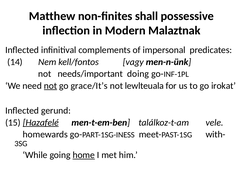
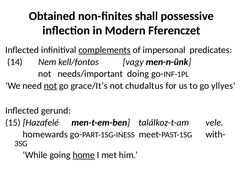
Matthew: Matthew -> Obtained
Malaztnak: Malaztnak -> Fferenczet
complements underline: none -> present
lewlteuala: lewlteuala -> chudaltus
irokat: irokat -> yllyes
Hazafelé underline: present -> none
